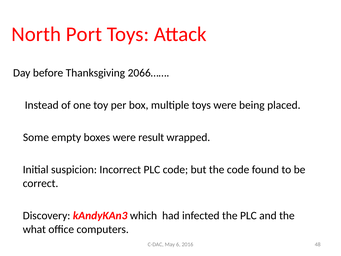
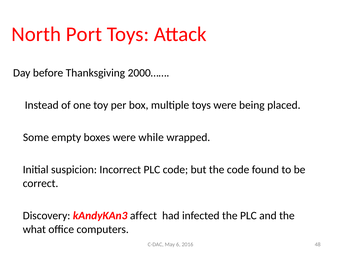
2066……: 2066…… -> 2000……
result: result -> while
which: which -> affect
